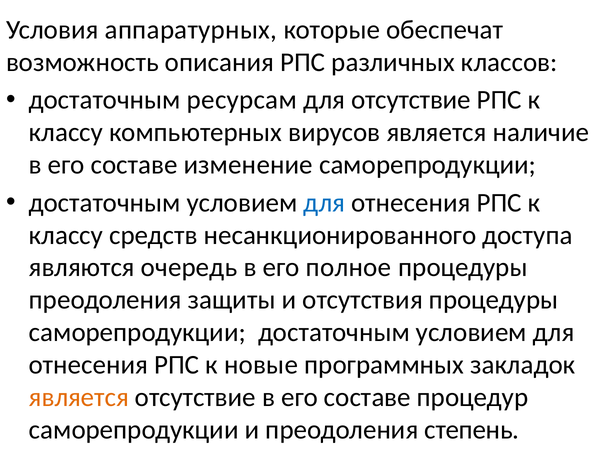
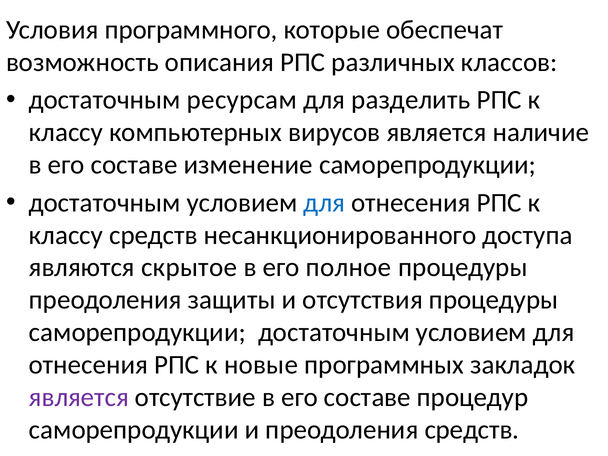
аппаратурных: аппаратурных -> программного
для отсутствие: отсутствие -> разделить
очередь: очередь -> скрытое
является at (79, 397) colour: orange -> purple
преодоления степень: степень -> средств
